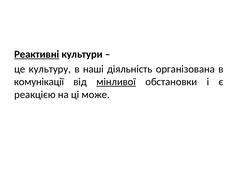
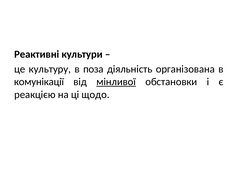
Реактивні underline: present -> none
наші: наші -> поза
може: може -> щодо
